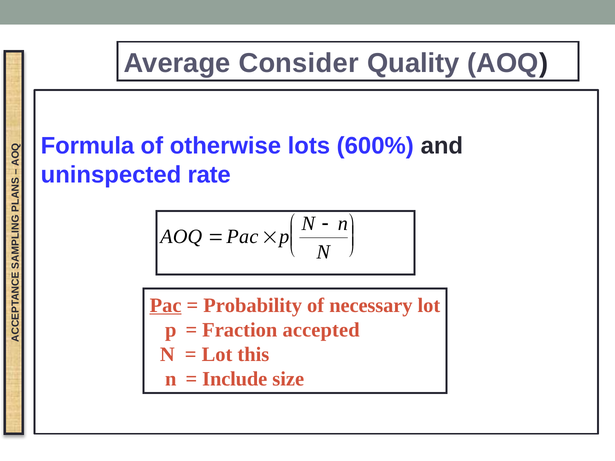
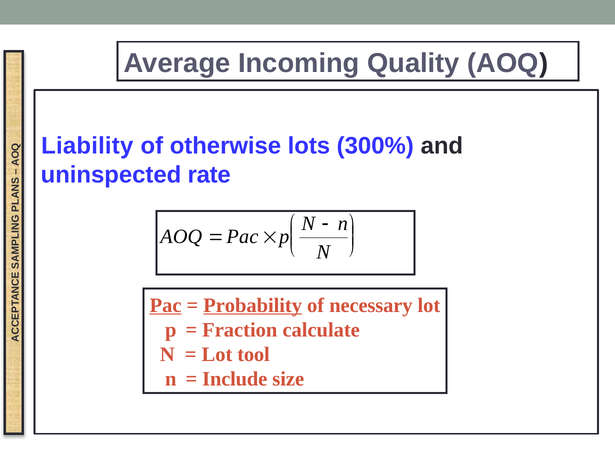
Consider: Consider -> Incoming
Formula: Formula -> Liability
600%: 600% -> 300%
Probability underline: none -> present
accepted: accepted -> calculate
this: this -> tool
